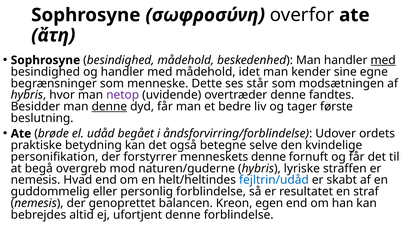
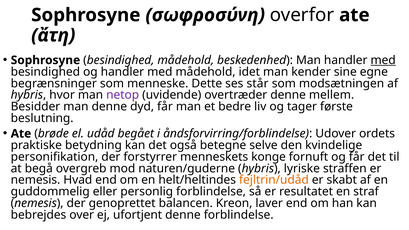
fandtes: fandtes -> mellem
denne at (109, 107) underline: present -> none
menneskets denne: denne -> konge
fejltrin/udåd colour: blue -> orange
egen: egen -> laver
altid: altid -> over
